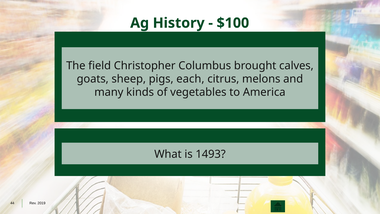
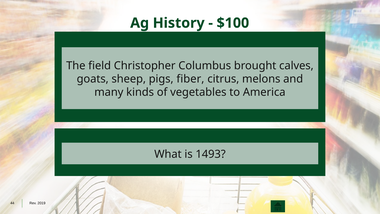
each: each -> fiber
